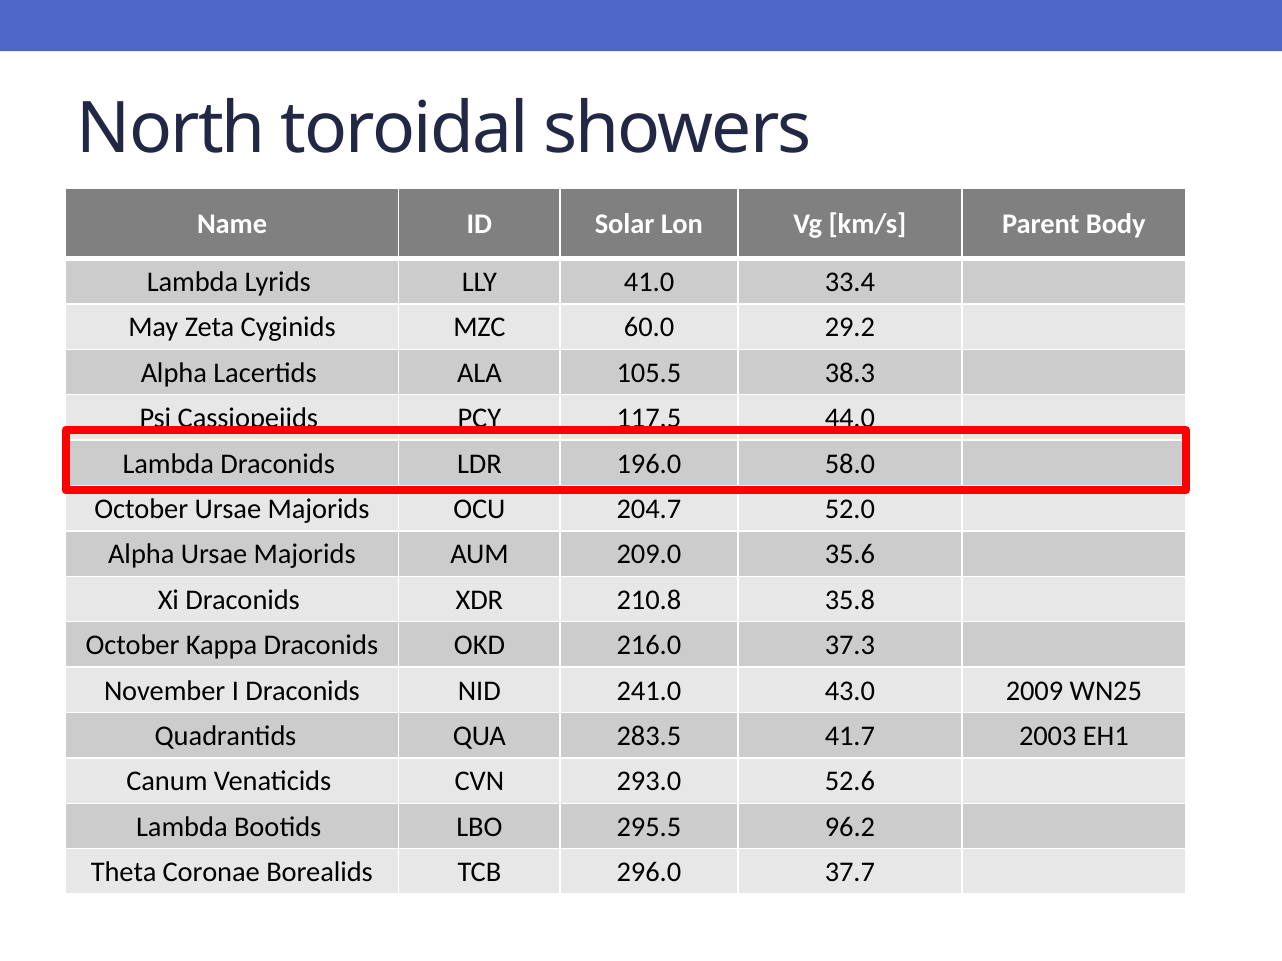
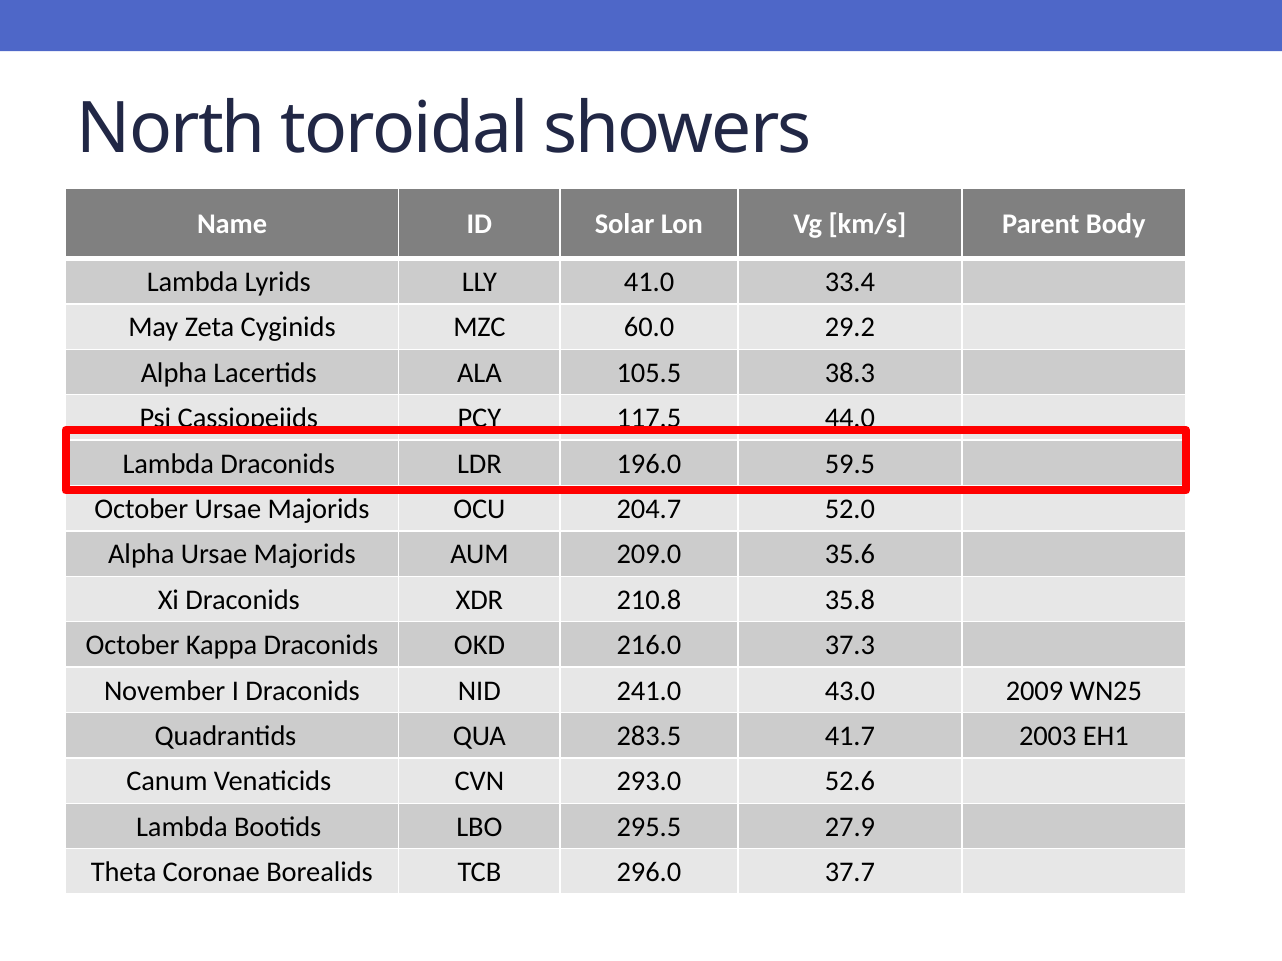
58.0: 58.0 -> 59.5
96.2: 96.2 -> 27.9
